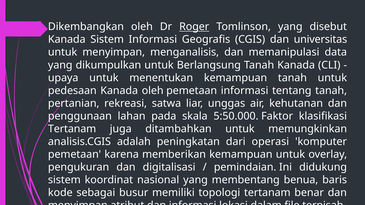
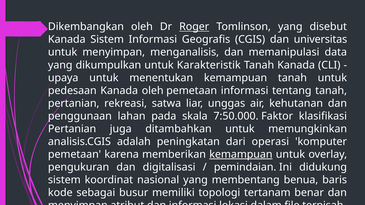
Berlangsung: Berlangsung -> Karakteristik
5:50.000: 5:50.000 -> 7:50.000
Tertanam at (72, 129): Tertanam -> Pertanian
kemampuan at (241, 155) underline: none -> present
